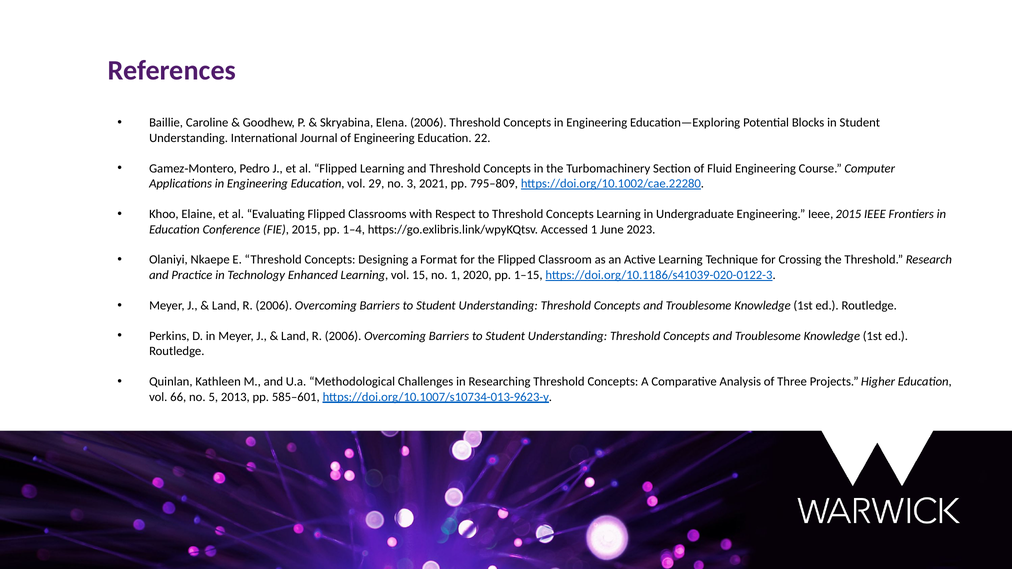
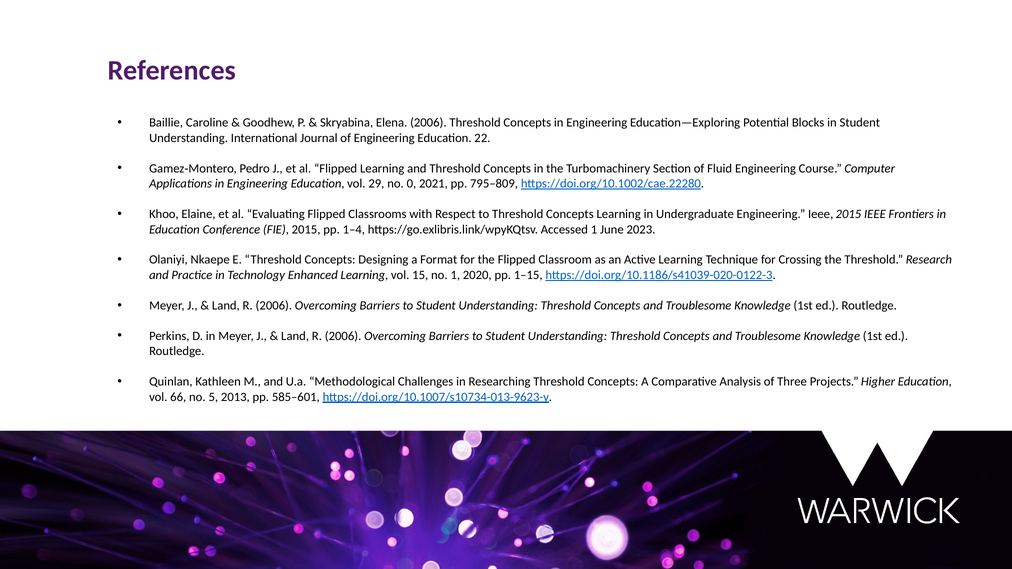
3: 3 -> 0
